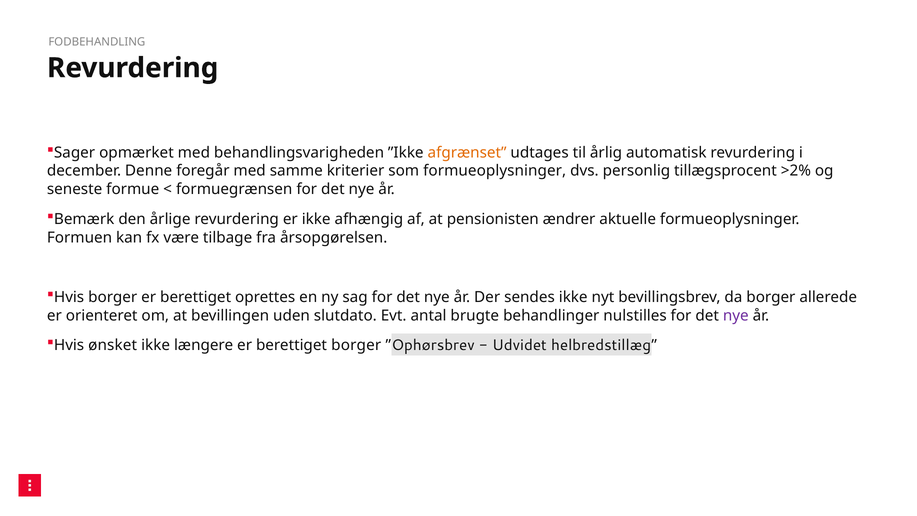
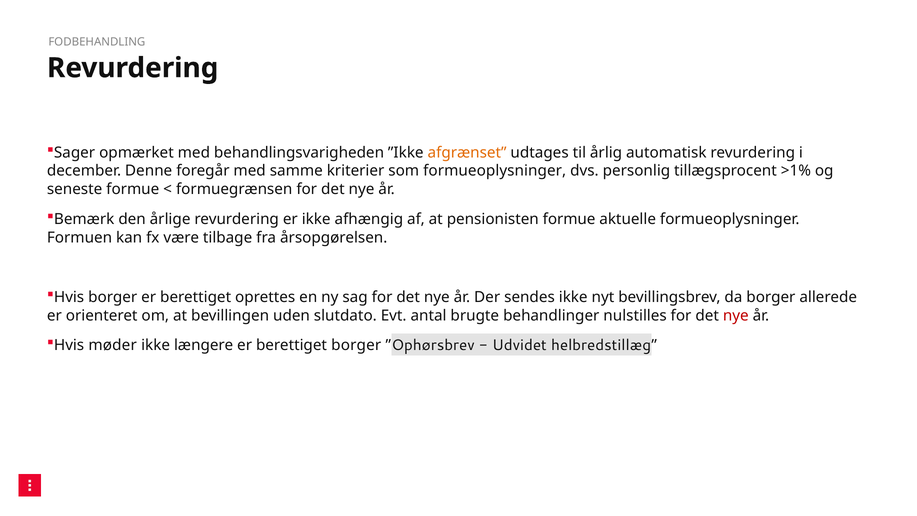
>2%: >2% -> >1%
pensionisten ændrer: ændrer -> formue
nye at (736, 315) colour: purple -> red
ønsket: ønsket -> møder
